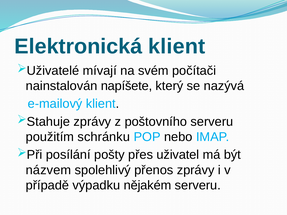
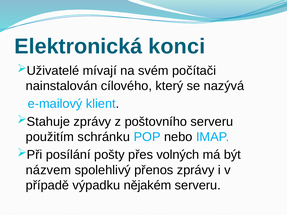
Elektronická klient: klient -> konci
napíšete: napíšete -> cílového
uživatel: uživatel -> volných
